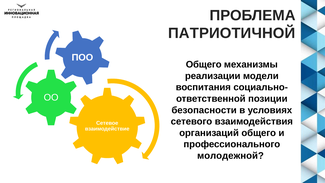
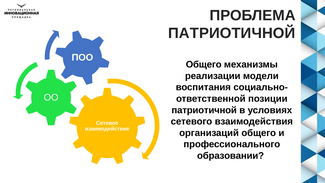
безопасности at (204, 110): безопасности -> патриотичной
молодежной: молодежной -> образовании
